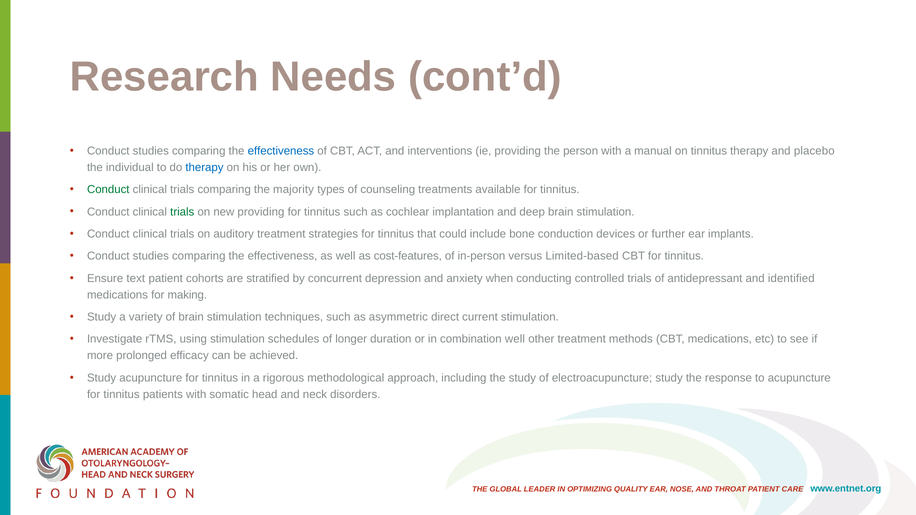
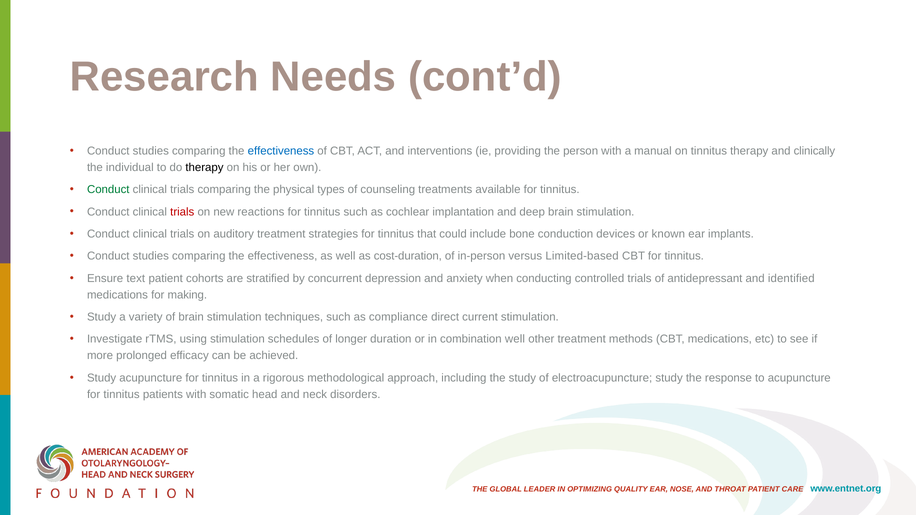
placebo: placebo -> clinically
therapy at (204, 167) colour: blue -> black
majority: majority -> physical
trials at (182, 212) colour: green -> red
new providing: providing -> reactions
further: further -> known
cost-features: cost-features -> cost-duration
asymmetric: asymmetric -> compliance
